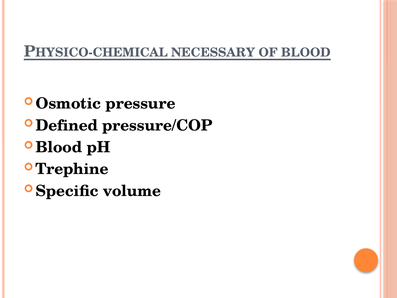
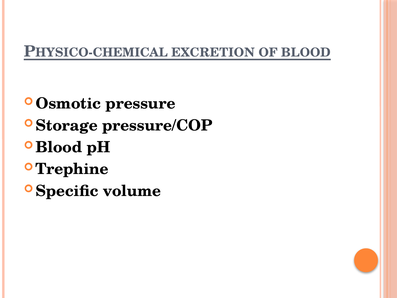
NECESSARY: NECESSARY -> EXCRETION
Defined: Defined -> Storage
